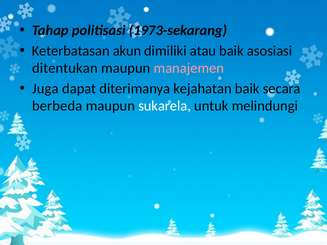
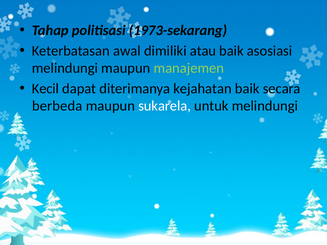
akun: akun -> awal
ditentukan at (65, 68): ditentukan -> melindungi
manajemen colour: pink -> light green
Juga: Juga -> Kecil
